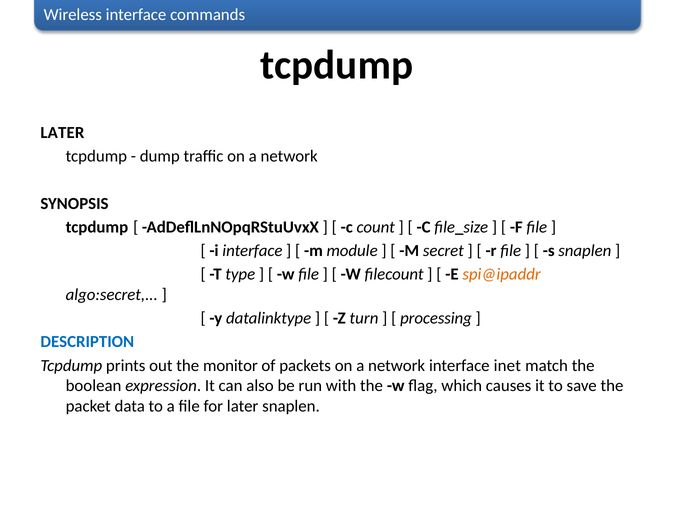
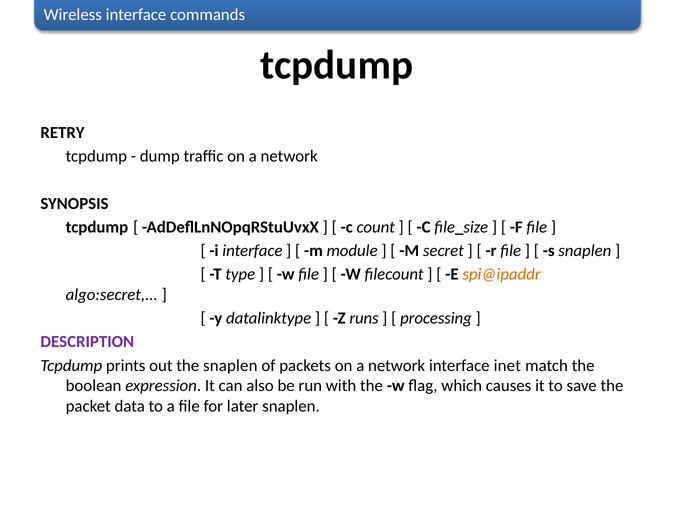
LATER at (62, 133): LATER -> RETRY
turn: turn -> runs
DESCRIPTION colour: blue -> purple
the monitor: monitor -> snaplen
